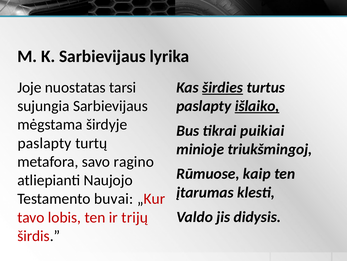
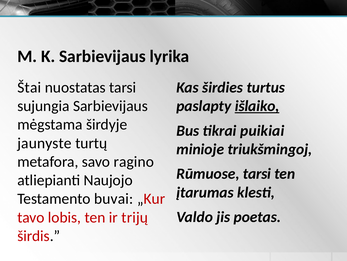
Joje: Joje -> Štai
širdies underline: present -> none
paslapty at (44, 143): paslapty -> jaunyste
Rūmuose kaip: kaip -> tarsi
didysis: didysis -> poetas
